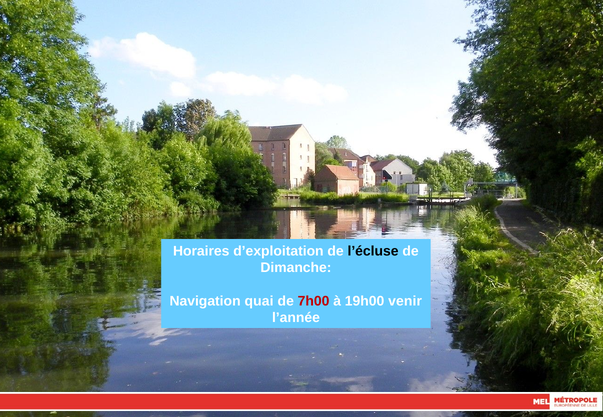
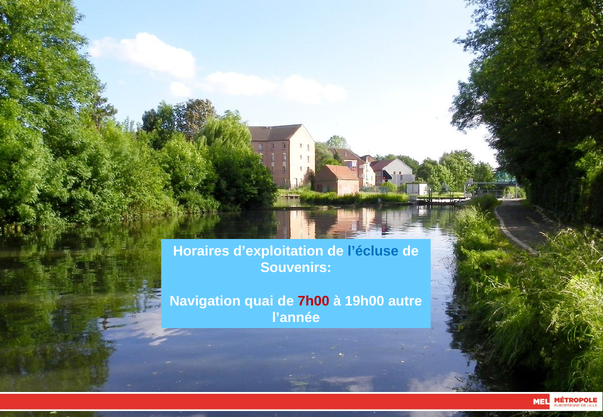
l’écluse colour: black -> blue
Dimanche: Dimanche -> Souvenirs
venir: venir -> autre
